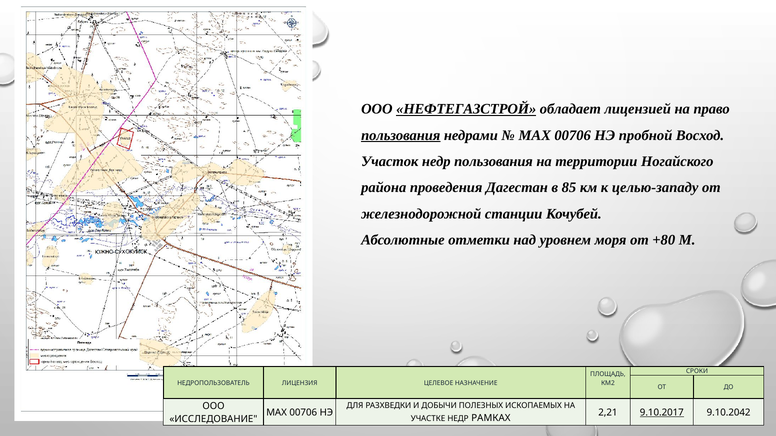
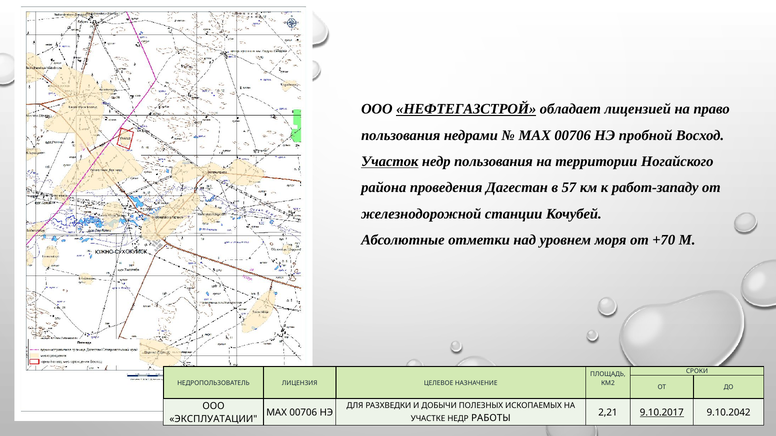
пользования at (401, 135) underline: present -> none
Участок underline: none -> present
85: 85 -> 57
целью-западу: целью-западу -> работ-западу
+80: +80 -> +70
РАМКАХ: РАМКАХ -> РАБОТЫ
ИССЛЕДОВАНИЕ: ИССЛЕДОВАНИЕ -> ЭКСПЛУАТАЦИИ
